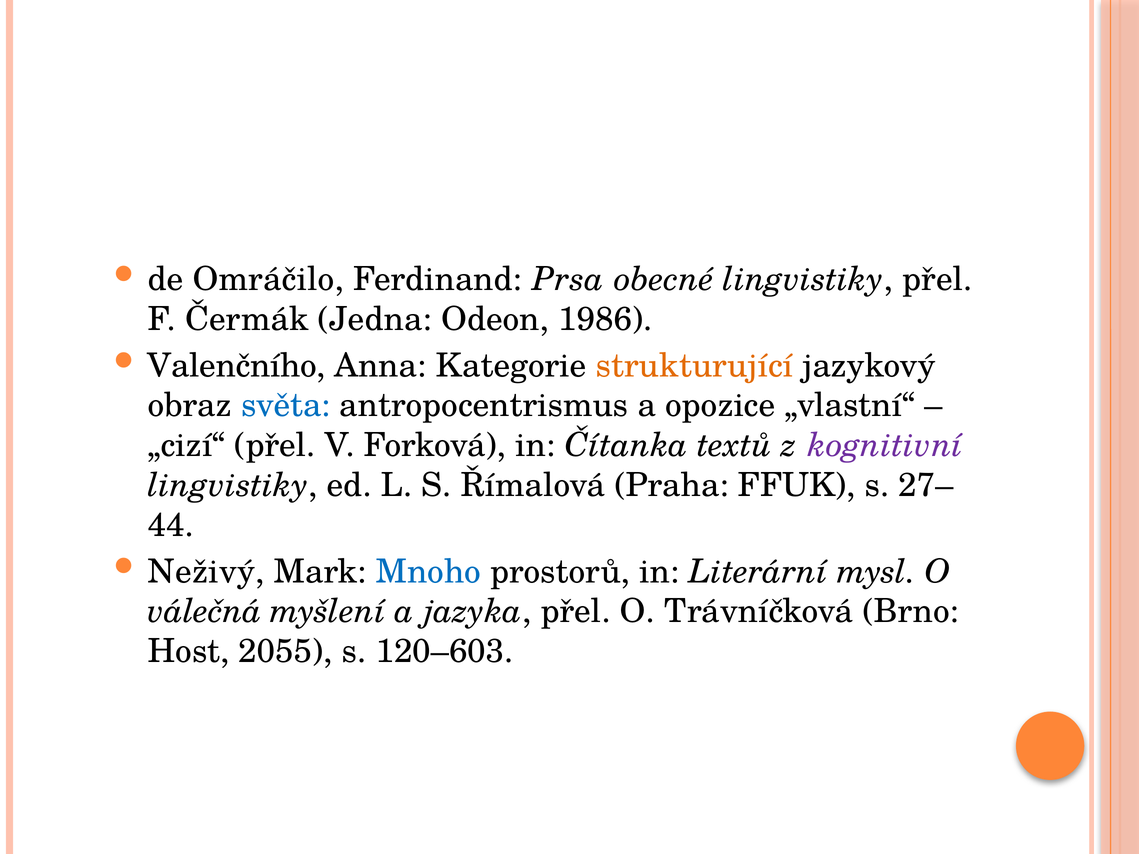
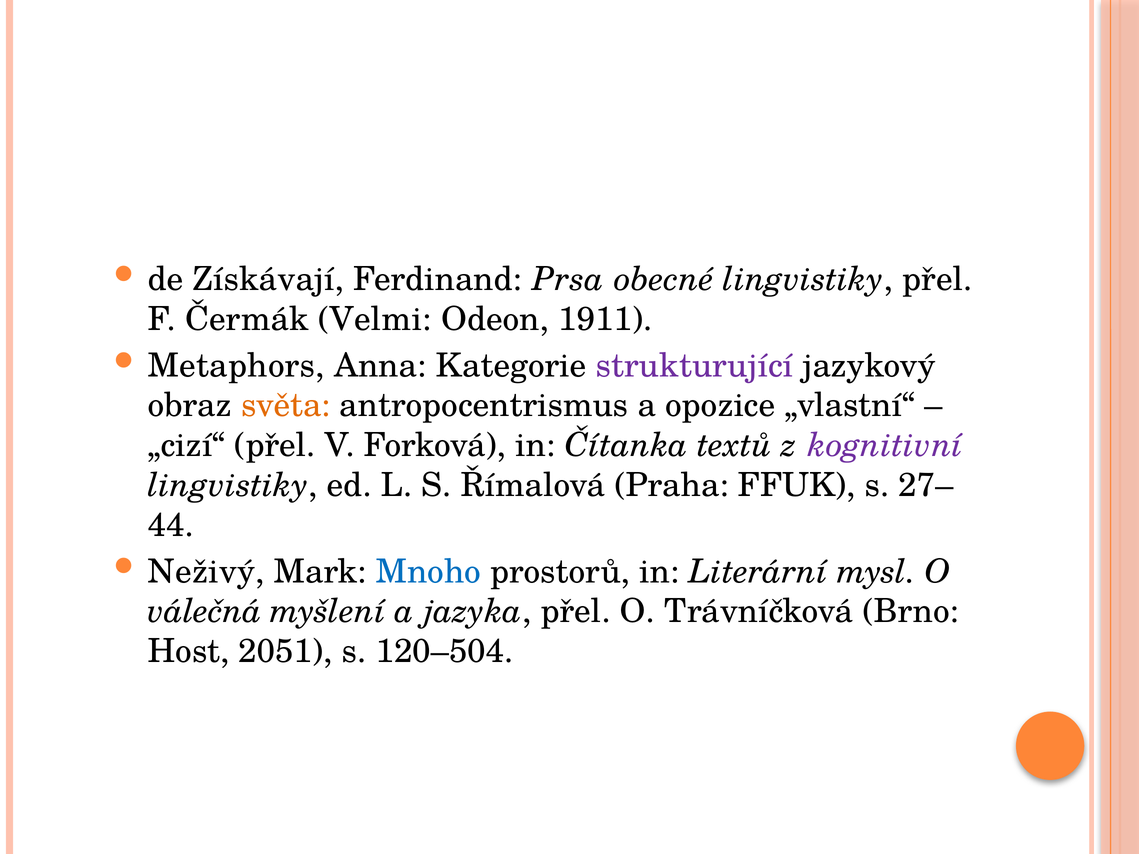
Omráčilo: Omráčilo -> Získávají
Jedna: Jedna -> Velmi
1986: 1986 -> 1911
Valenčního: Valenčního -> Metaphors
strukturující colour: orange -> purple
světa colour: blue -> orange
2055: 2055 -> 2051
120–603: 120–603 -> 120–504
